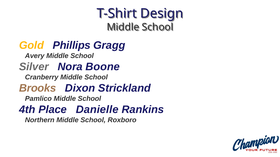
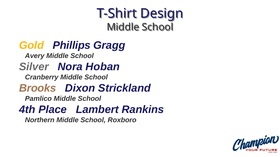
Boone: Boone -> Hoban
Danielle: Danielle -> Lambert
